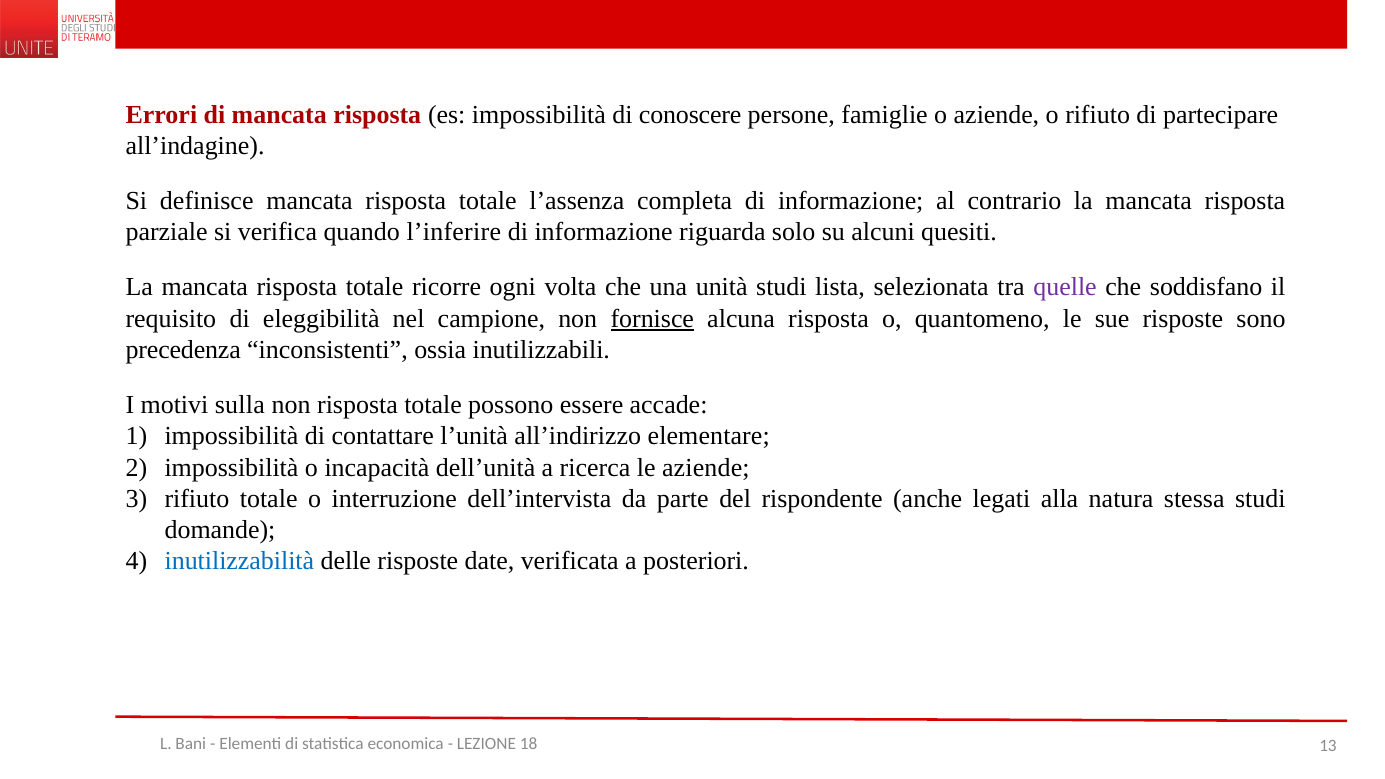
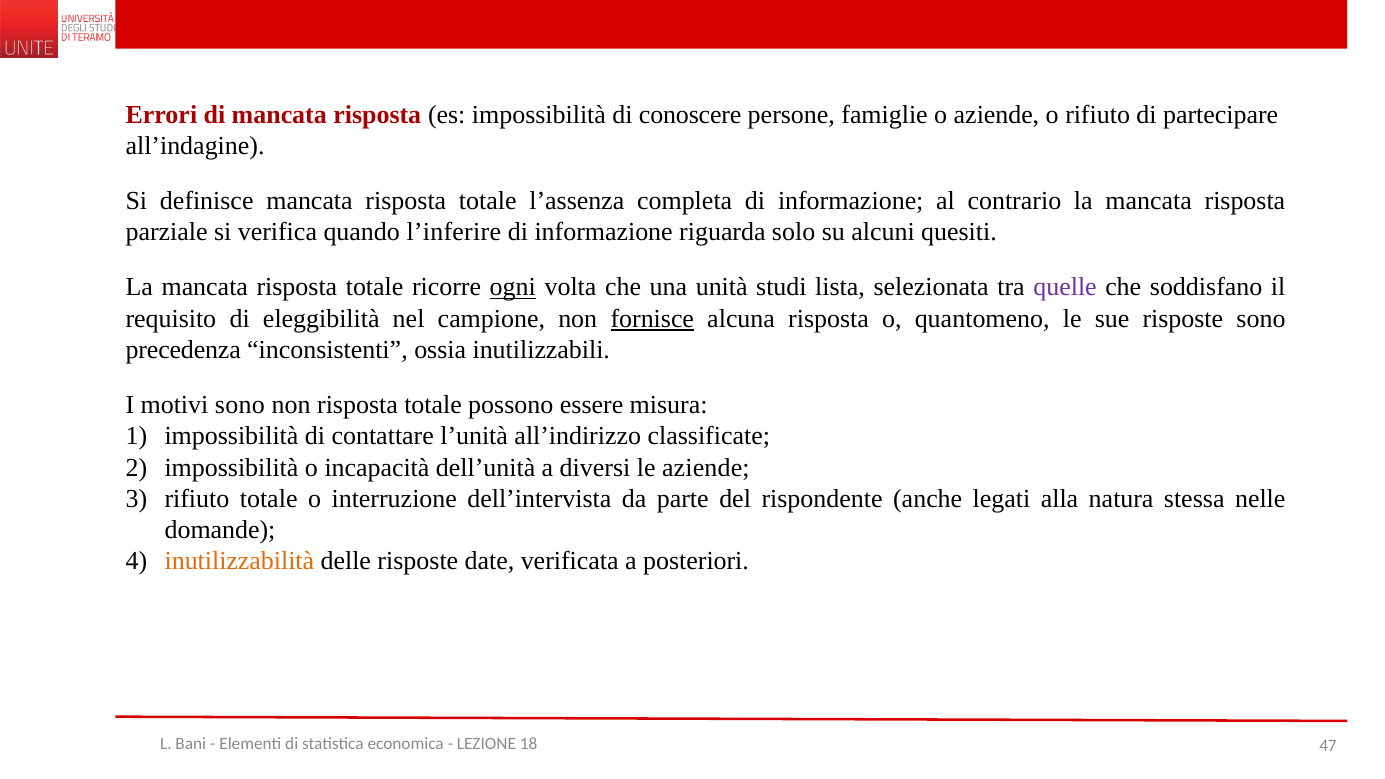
ogni underline: none -> present
motivi sulla: sulla -> sono
accade: accade -> misura
elementare: elementare -> classificate
ricerca: ricerca -> diversi
stessa studi: studi -> nelle
inutilizzabilità colour: blue -> orange
13: 13 -> 47
